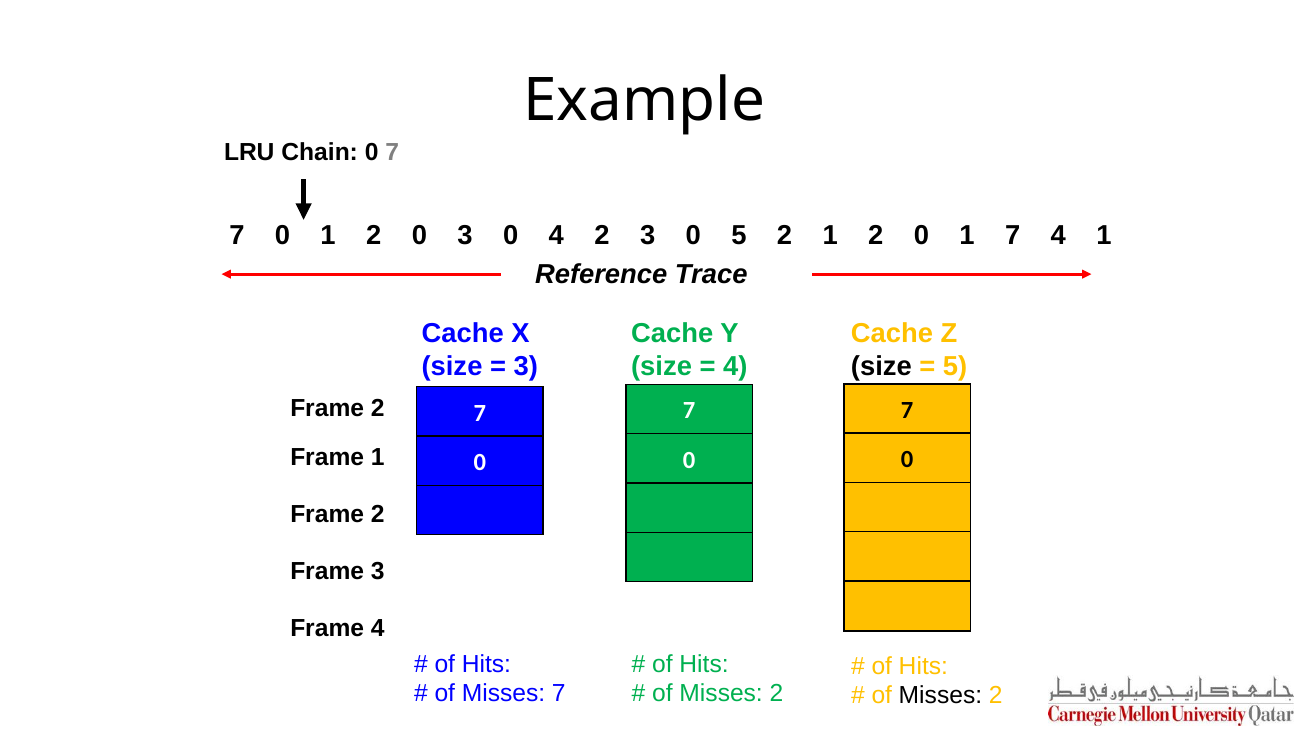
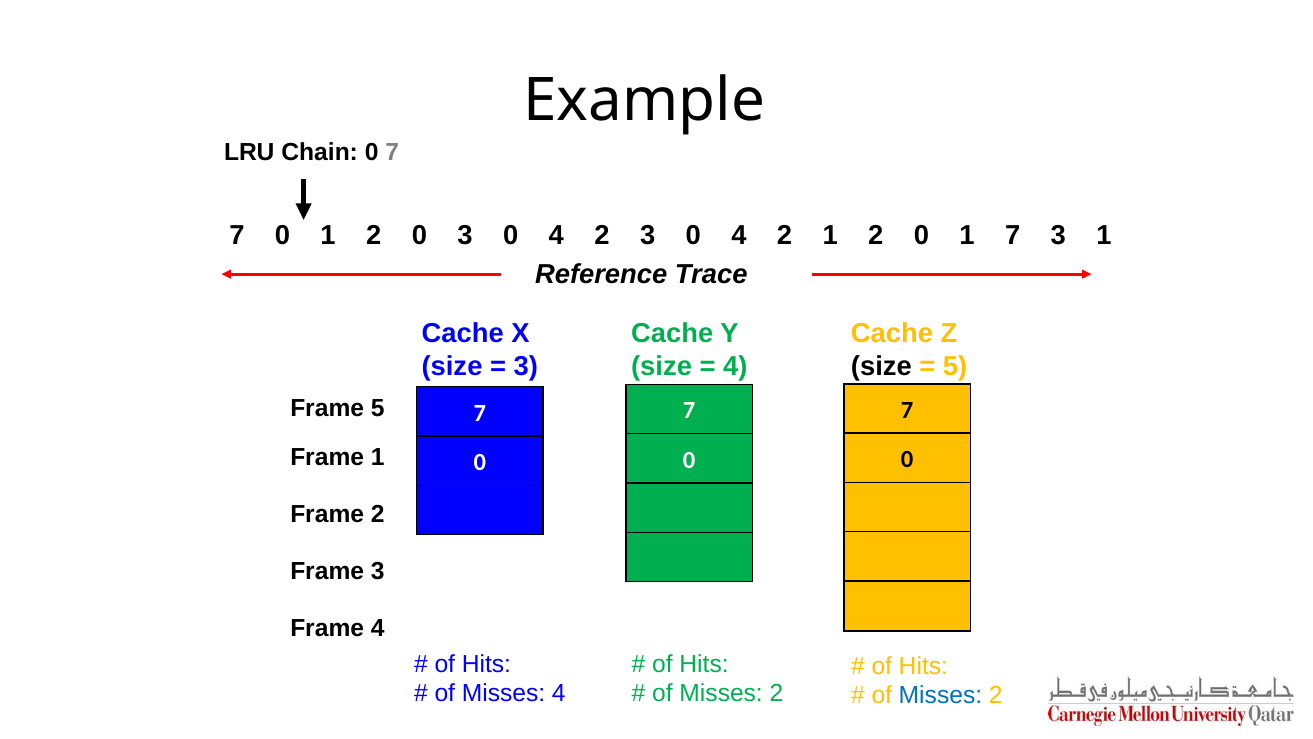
2 3 0 5: 5 -> 4
7 4: 4 -> 3
2 at (378, 408): 2 -> 5
Misses 7: 7 -> 4
Misses at (940, 695) colour: black -> blue
